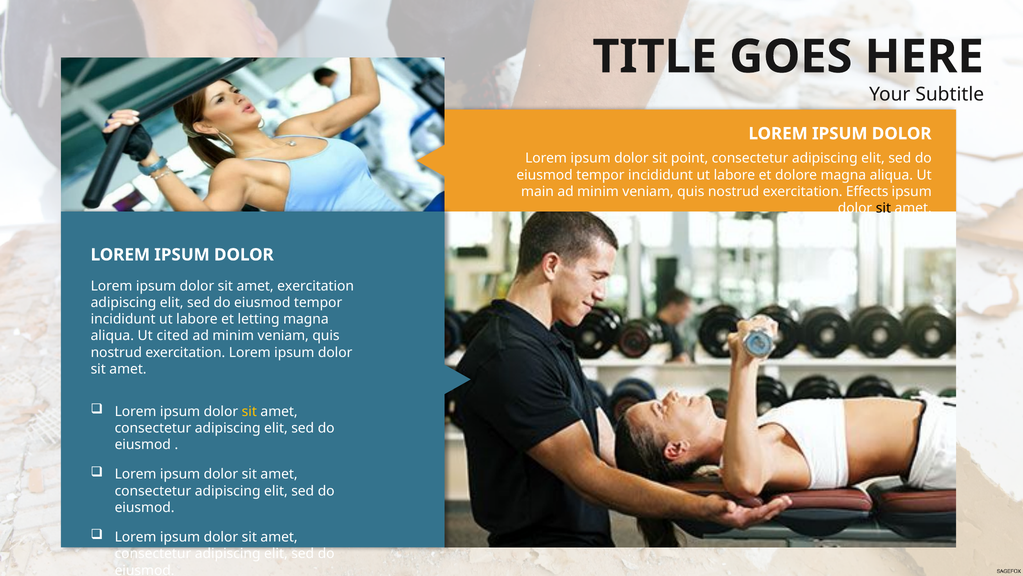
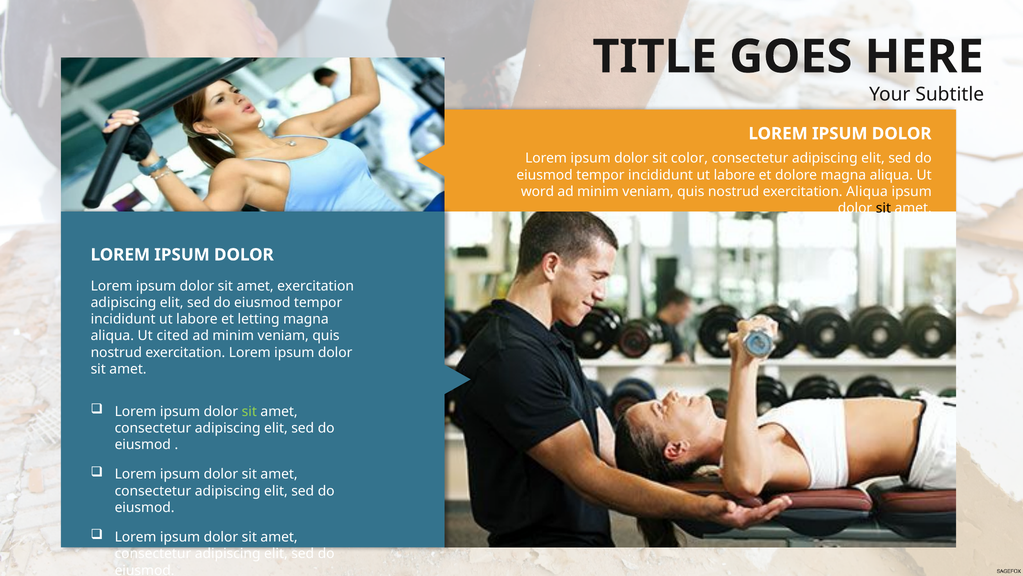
point: point -> color
main: main -> word
exercitation Effects: Effects -> Aliqua
sit at (249, 411) colour: yellow -> light green
